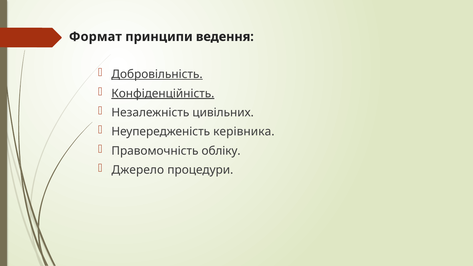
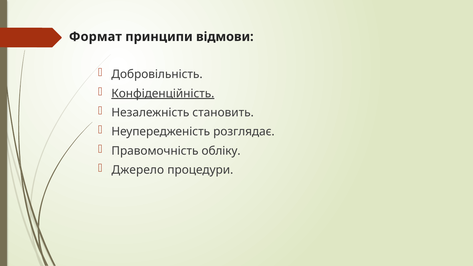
ведення: ведення -> відмови
Добровільність underline: present -> none
цивільних: цивільних -> становить
керівника: керівника -> розглядає
